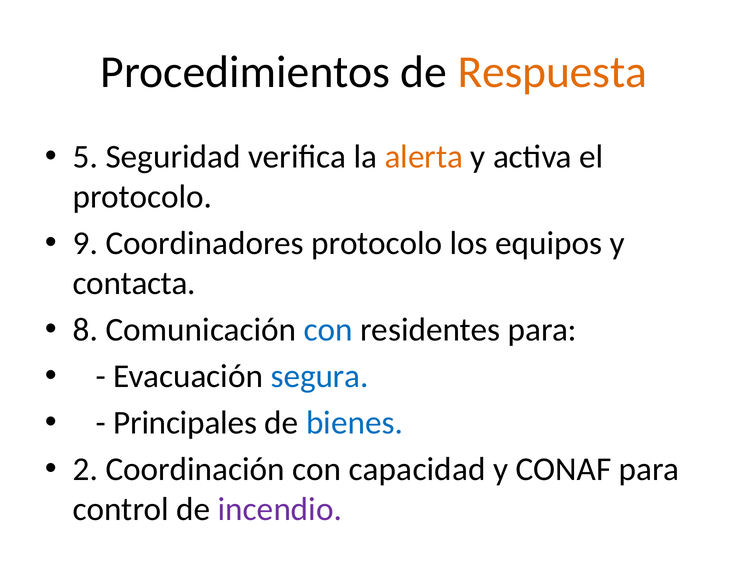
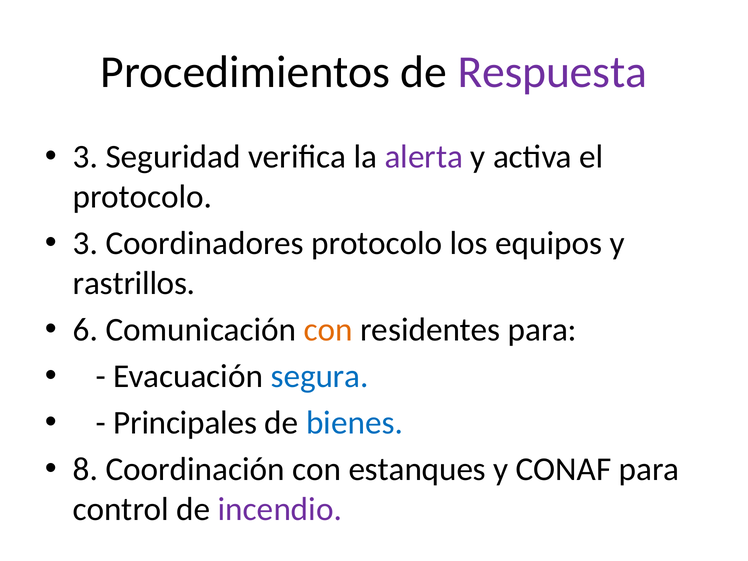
Respuesta colour: orange -> purple
5 at (86, 157): 5 -> 3
alerta colour: orange -> purple
9 at (86, 243): 9 -> 3
contacta: contacta -> rastrillos
8: 8 -> 6
con at (328, 330) colour: blue -> orange
2: 2 -> 8
capacidad: capacidad -> estanques
